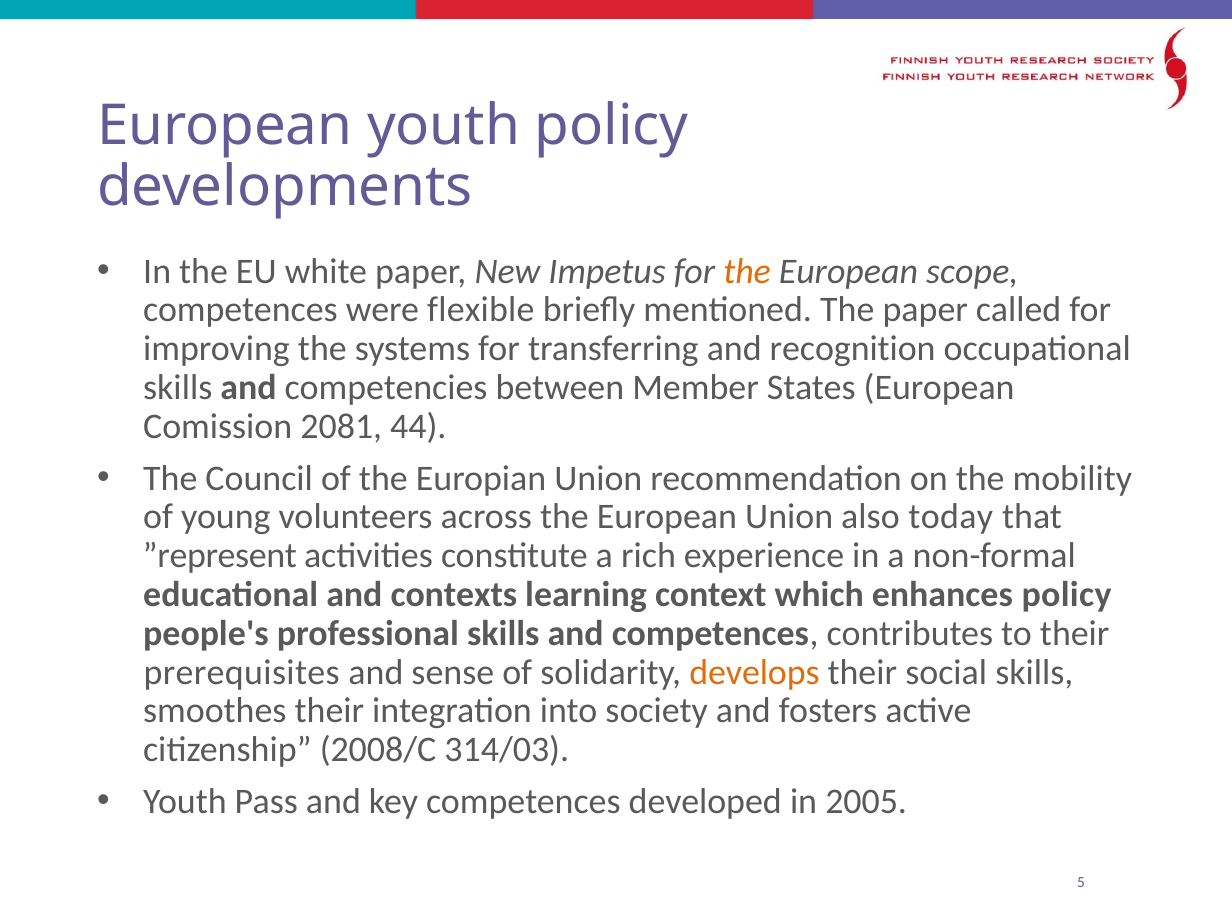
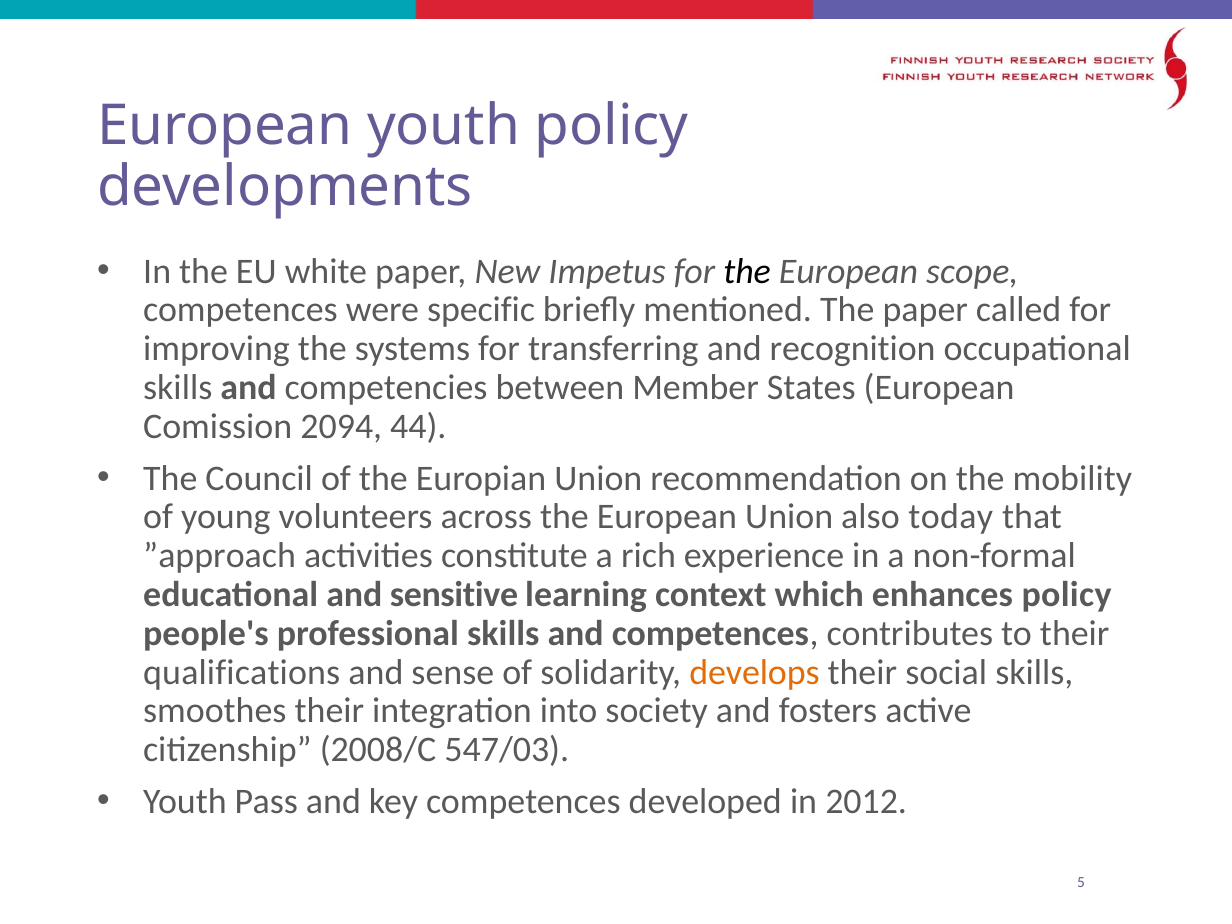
the at (747, 271) colour: orange -> black
flexible: flexible -> specific
2081: 2081 -> 2094
”represent: ”represent -> ”approach
contexts: contexts -> sensitive
prerequisites: prerequisites -> qualifications
314/03: 314/03 -> 547/03
2005: 2005 -> 2012
